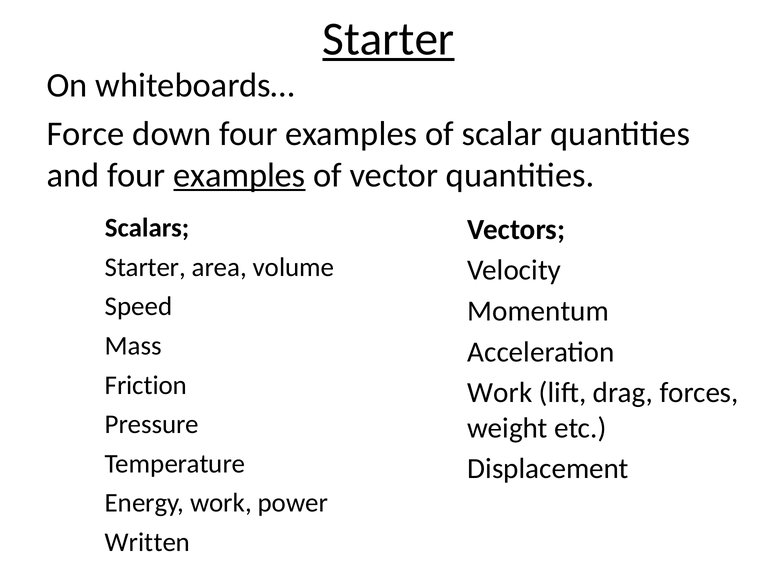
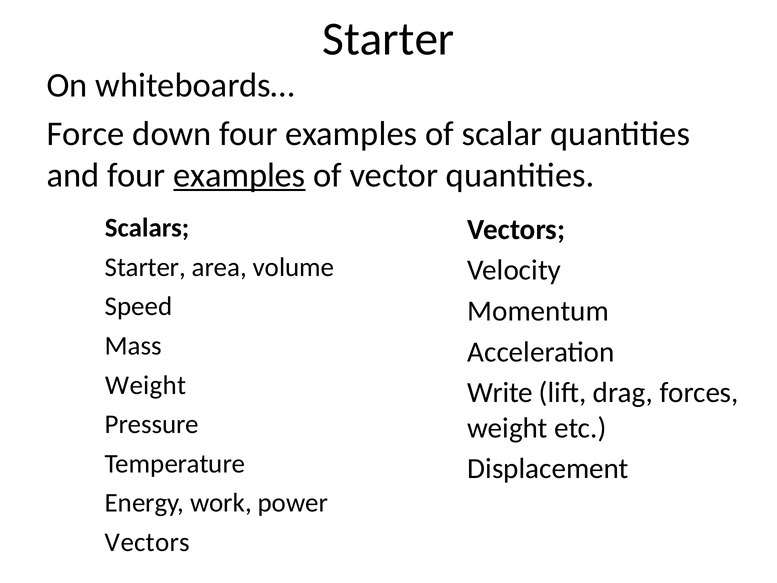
Starter at (388, 39) underline: present -> none
Friction at (146, 385): Friction -> Weight
Work at (500, 393): Work -> Write
Written at (148, 542): Written -> Vectors
